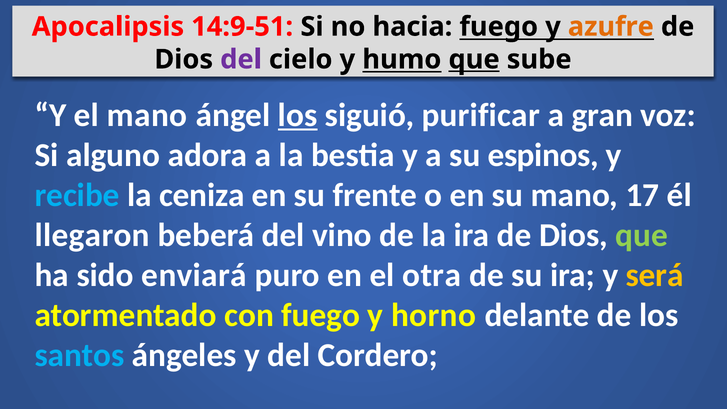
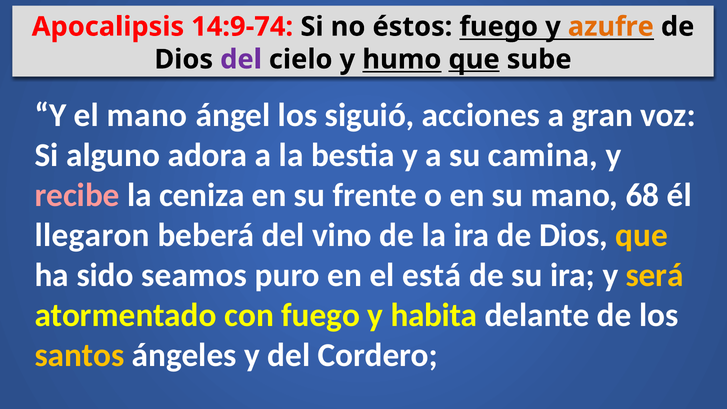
14:9-51: 14:9-51 -> 14:9-74
hacia: hacia -> éstos
los at (298, 115) underline: present -> none
purificar: purificar -> acciones
espinos: espinos -> camina
recibe colour: light blue -> pink
17: 17 -> 68
que at (642, 235) colour: light green -> yellow
enviará: enviará -> seamos
otra: otra -> está
horno: horno -> habita
santos colour: light blue -> yellow
